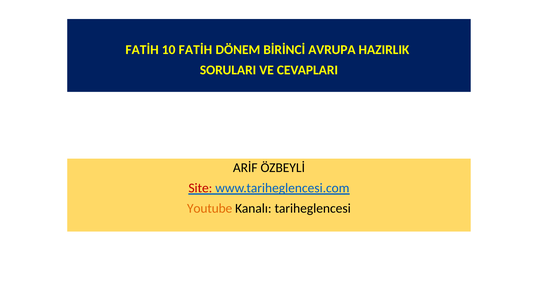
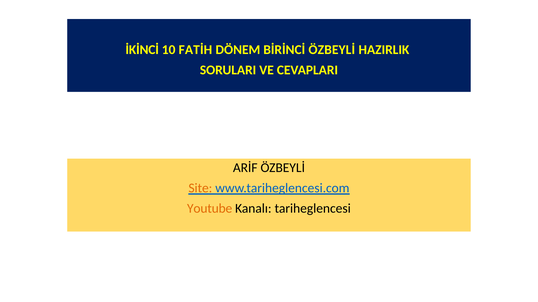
FATİH at (142, 50): FATİH -> İKİNCİ
BİRİNCİ AVRUPA: AVRUPA -> ÖZBEYLİ
Site colour: red -> orange
